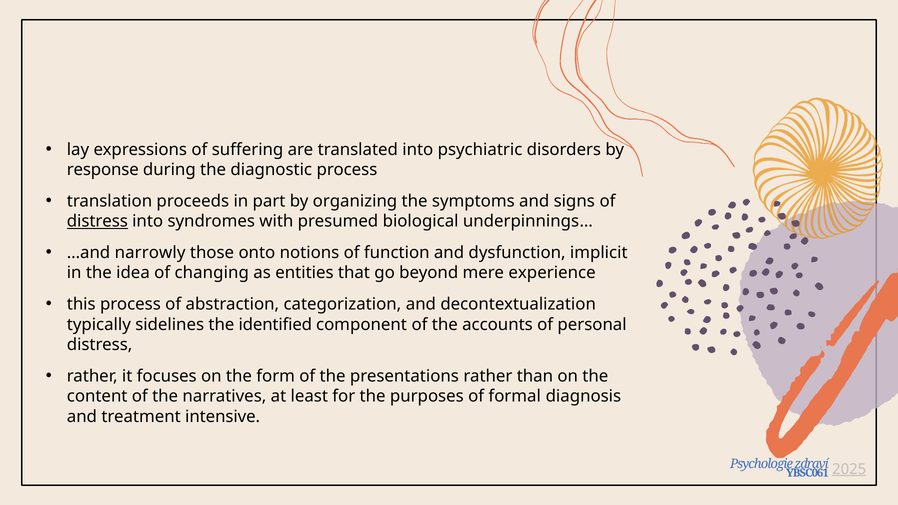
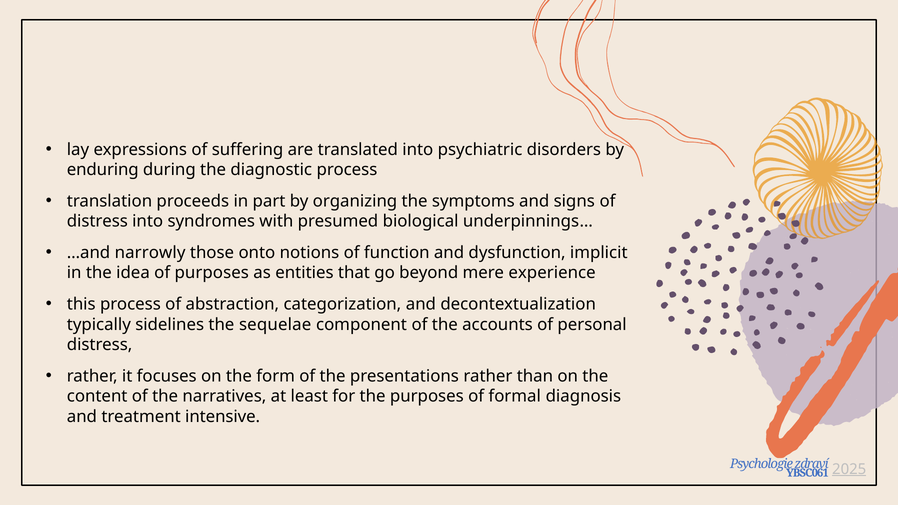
response: response -> enduring
distress at (97, 221) underline: present -> none
of changing: changing -> purposes
identified: identified -> sequelae
